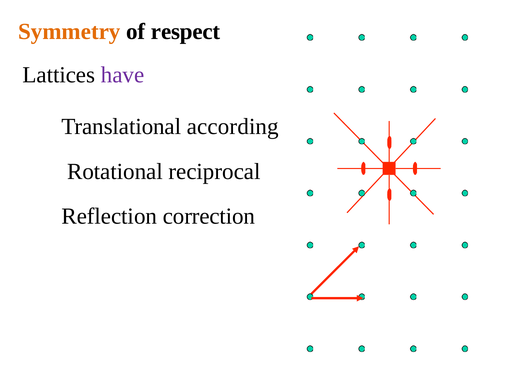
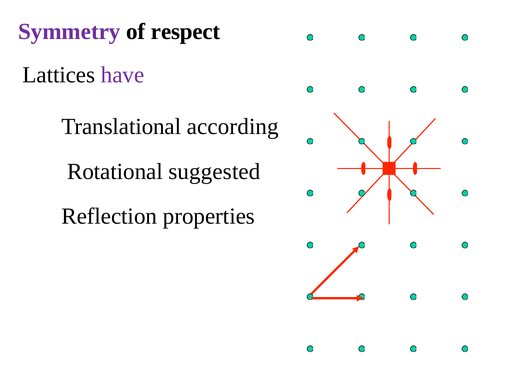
Symmetry colour: orange -> purple
reciprocal: reciprocal -> suggested
correction: correction -> properties
